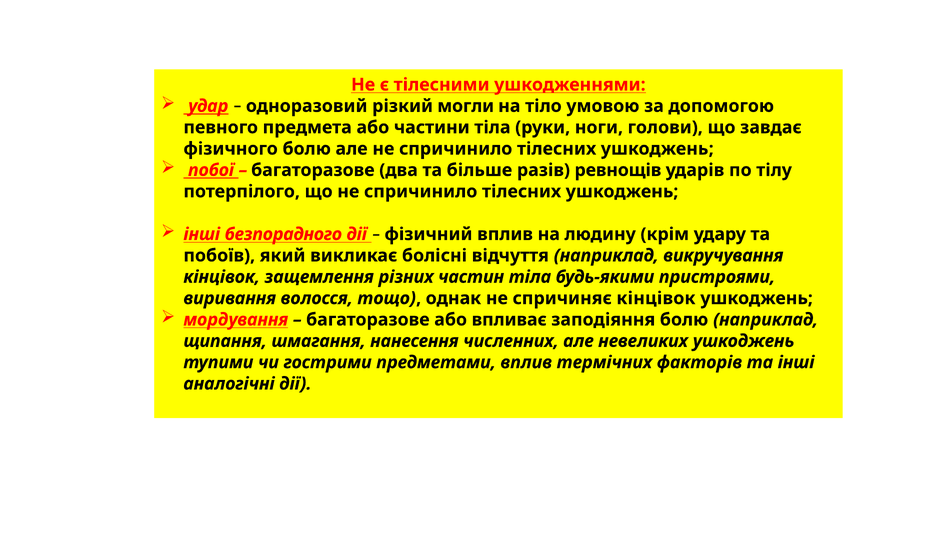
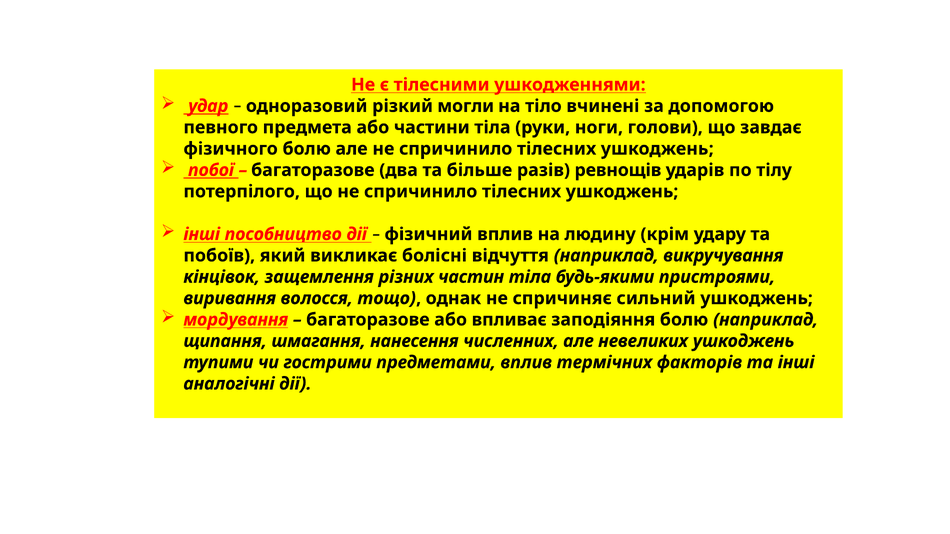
умовою: умовою -> вчинені
безпорадного: безпорадного -> пособництво
спричиняє кінцівок: кінцівок -> сильний
